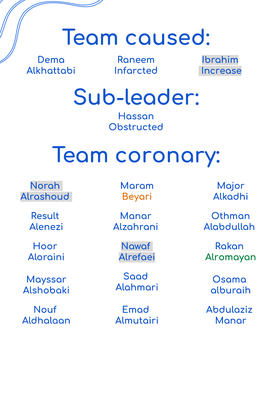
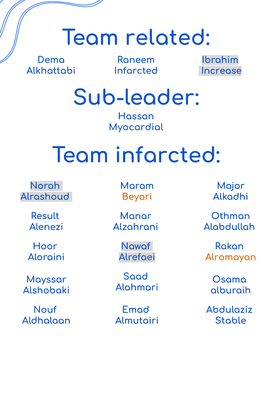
caused: caused -> related
Obstructed: Obstructed -> Myocardial
Team coronary: coronary -> infarcted
Alromayan colour: green -> orange
Manar at (231, 321): Manar -> Stable
